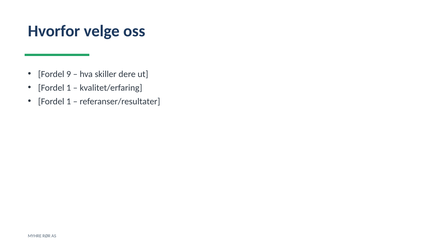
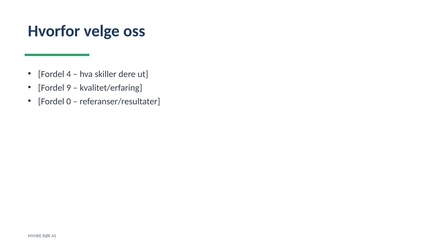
9: 9 -> 4
1 at (69, 88): 1 -> 9
1 at (69, 102): 1 -> 0
